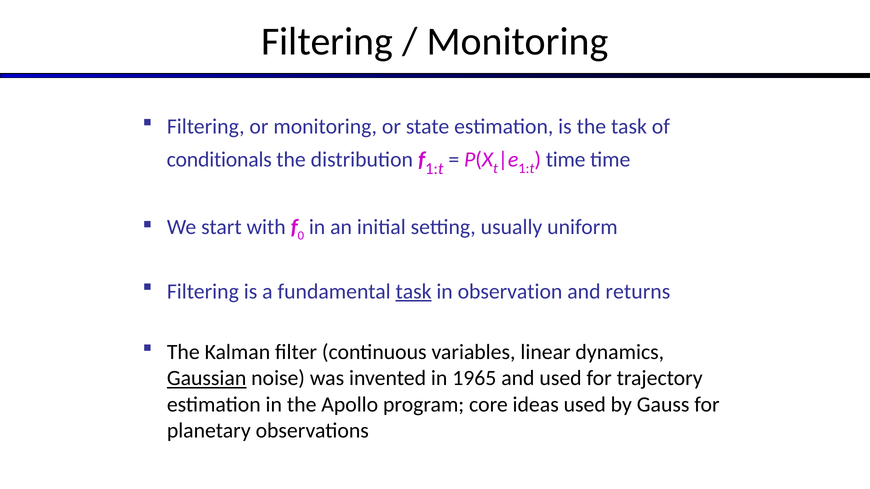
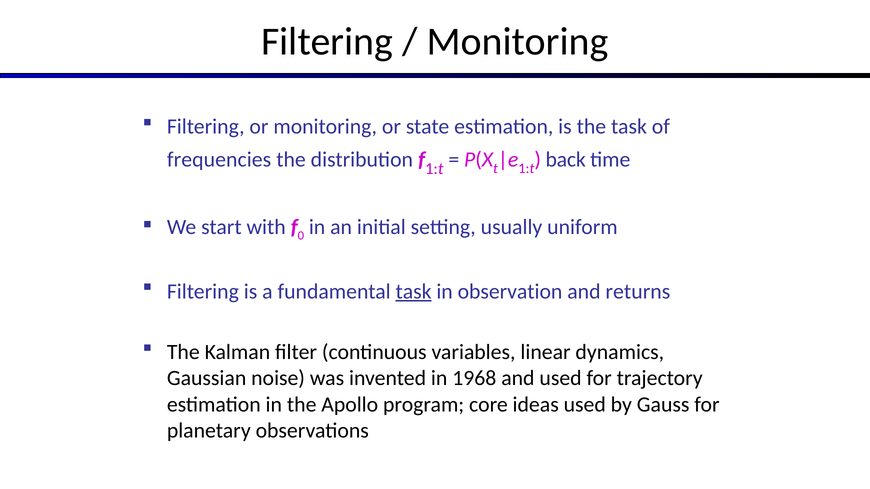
conditionals: conditionals -> frequencies
time at (566, 160): time -> back
Gaussian underline: present -> none
1965: 1965 -> 1968
